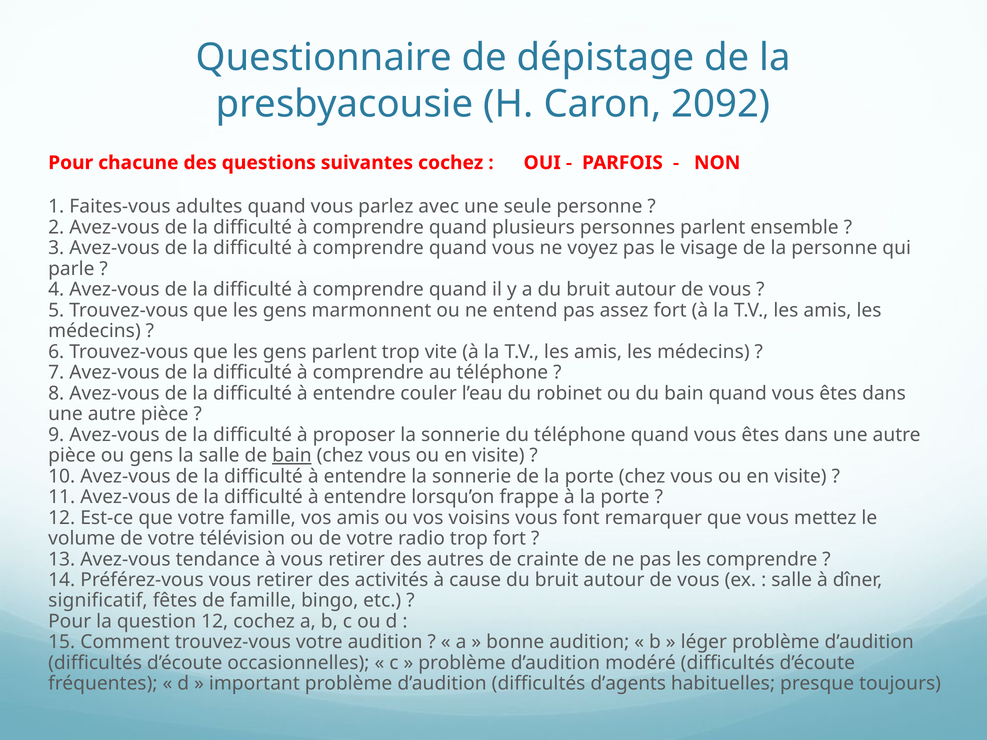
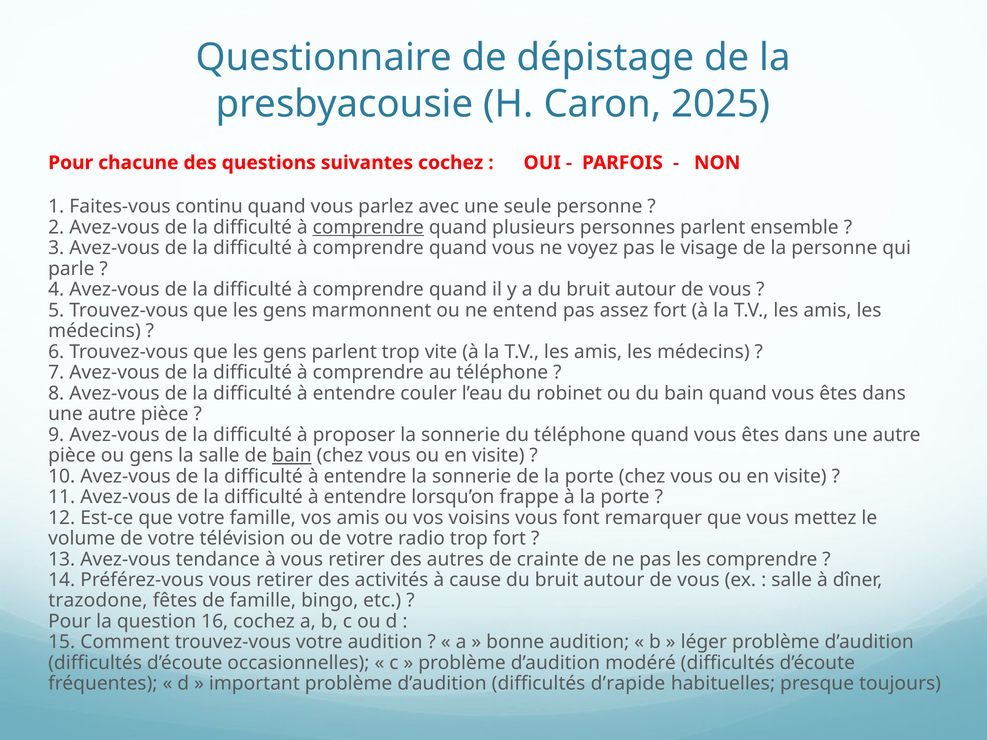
2092: 2092 -> 2025
adultes: adultes -> continu
comprendre at (368, 227) underline: none -> present
significatif: significatif -> trazodone
question 12: 12 -> 16
d’agents: d’agents -> d’rapide
